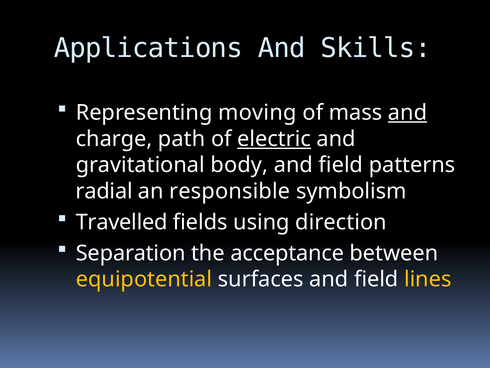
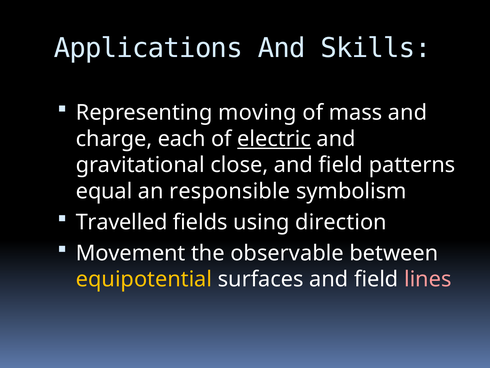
and at (408, 113) underline: present -> none
path: path -> each
body: body -> close
radial: radial -> equal
Separation: Separation -> Movement
acceptance: acceptance -> observable
lines colour: yellow -> pink
